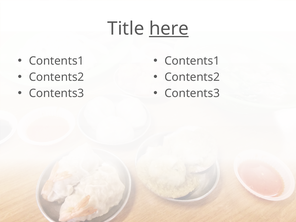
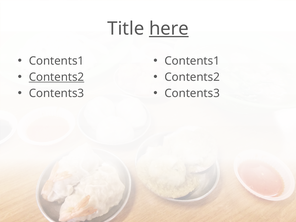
Contents2 at (57, 77) underline: none -> present
